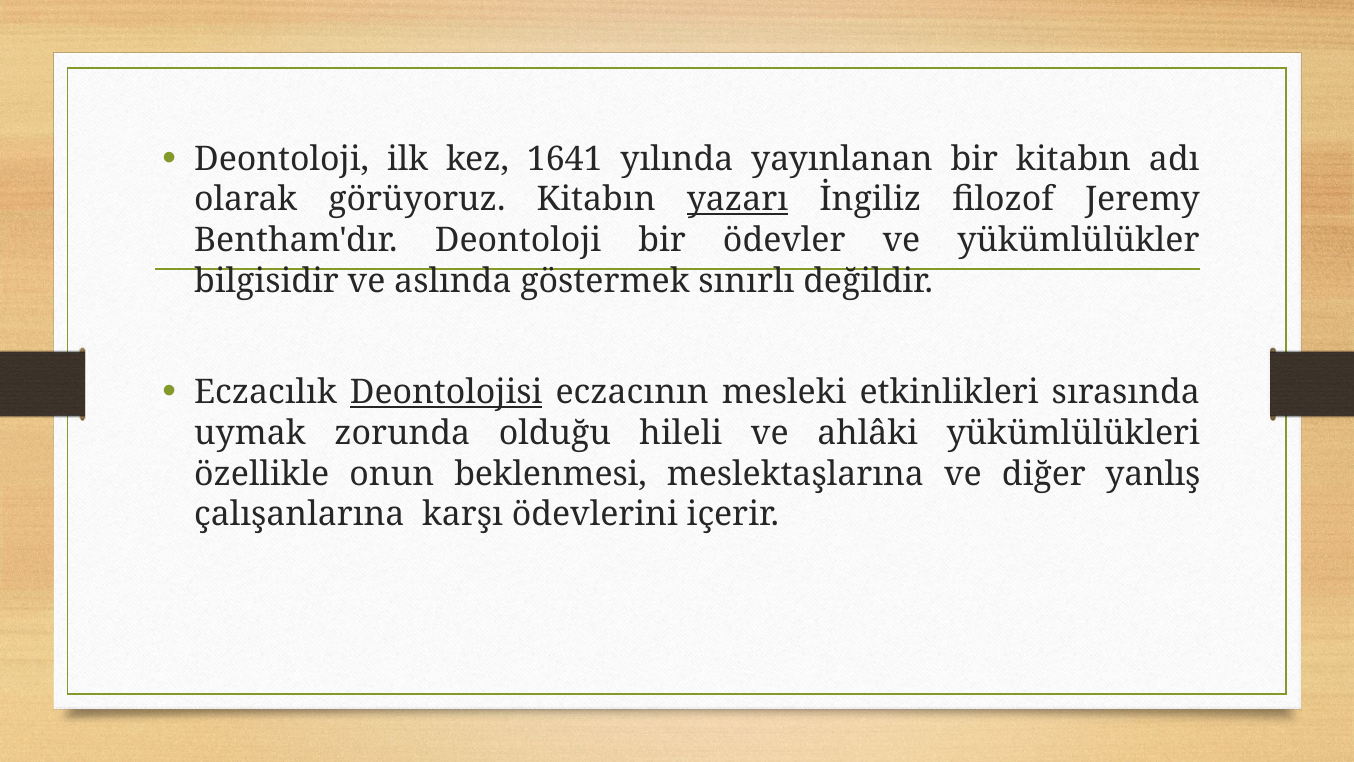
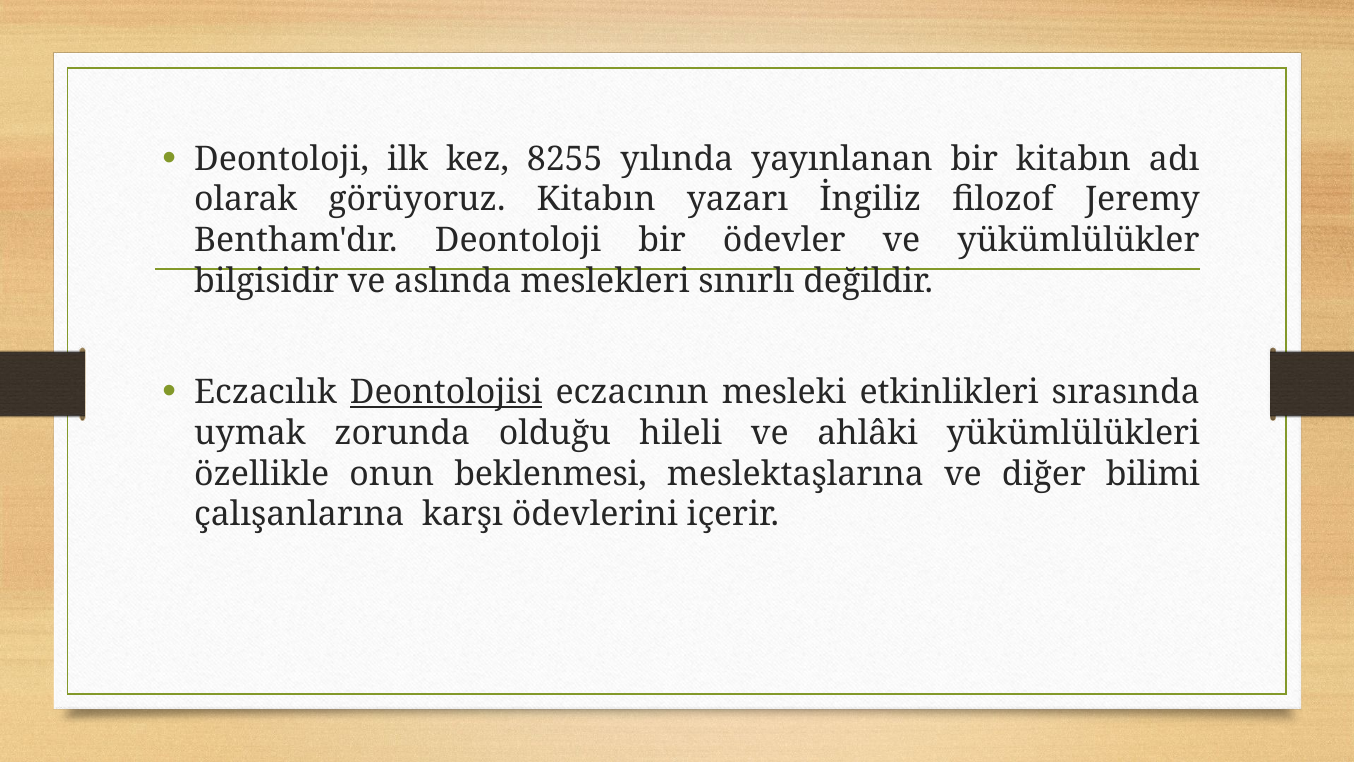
1641: 1641 -> 8255
yazarı underline: present -> none
göstermek: göstermek -> meslekleri
yanlış: yanlış -> bilimi
